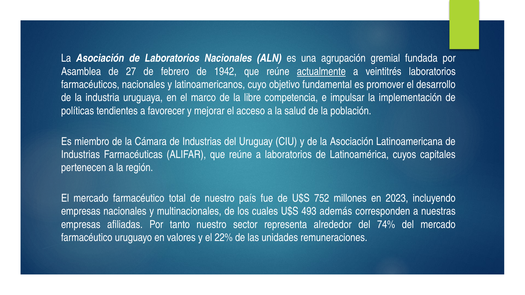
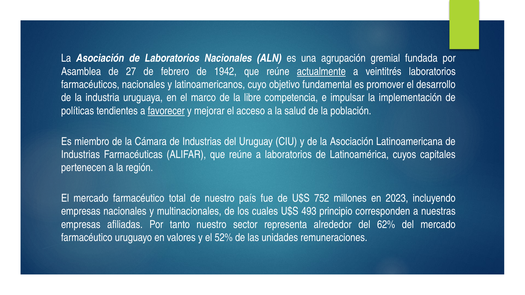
favorecer underline: none -> present
además: además -> principio
74%: 74% -> 62%
22%: 22% -> 52%
